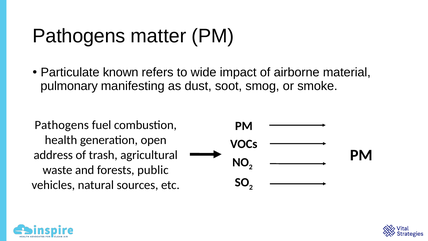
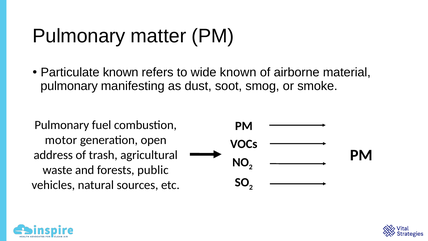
Pathogens at (79, 36): Pathogens -> Pulmonary
wide impact: impact -> known
Pathogens at (62, 125): Pathogens -> Pulmonary
health: health -> motor
